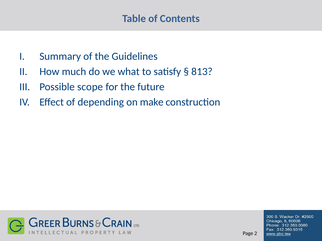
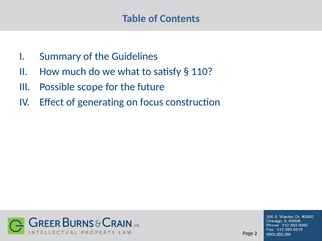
813: 813 -> 110
depending: depending -> generating
make: make -> focus
